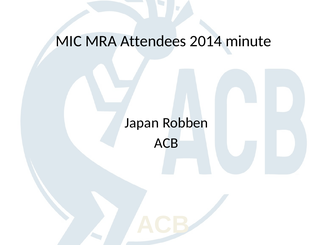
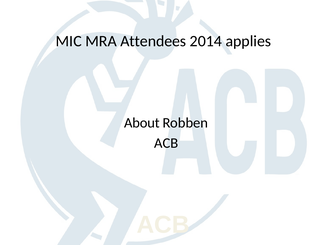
minute: minute -> applies
Japan: Japan -> About
